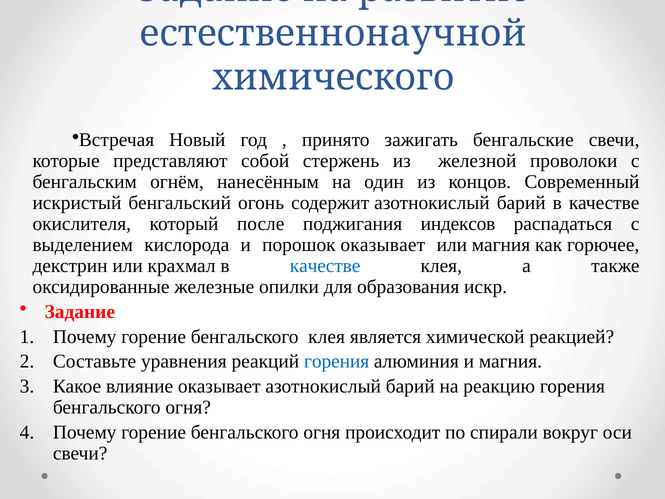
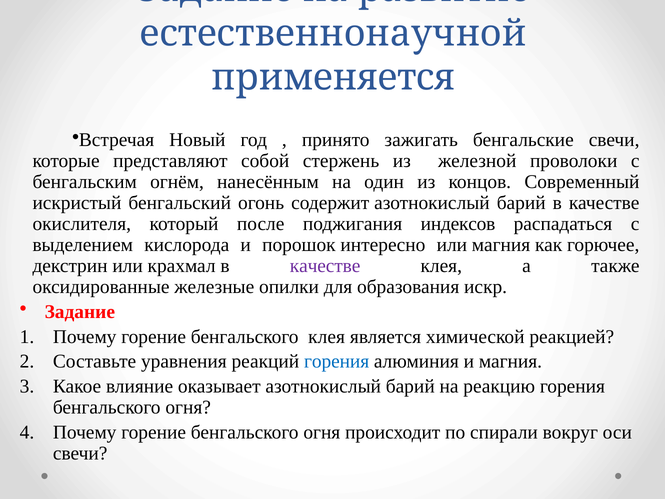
химического: химического -> применяется
порошок оказывает: оказывает -> интересно
качестве at (325, 266) colour: blue -> purple
